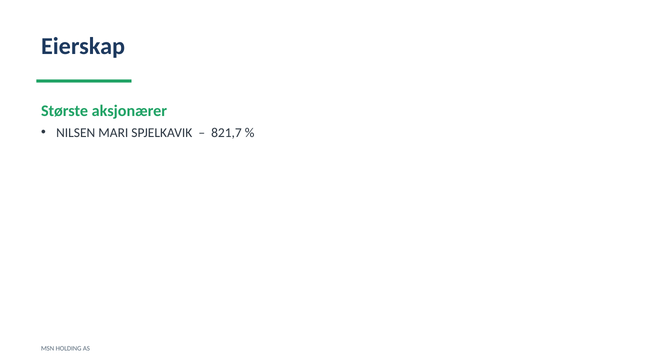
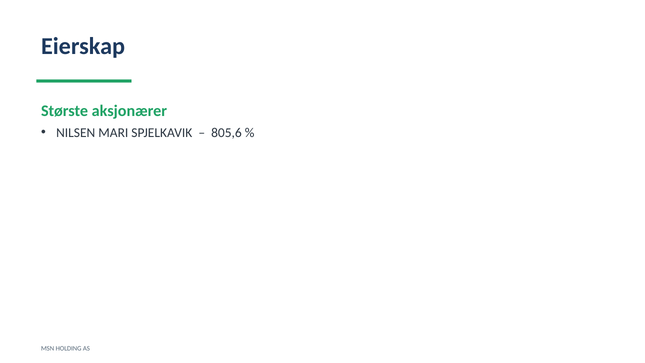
821,7: 821,7 -> 805,6
